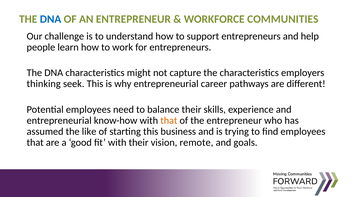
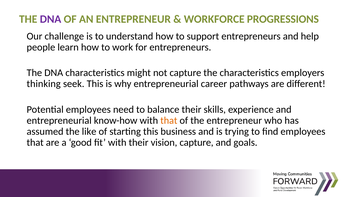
DNA at (51, 19) colour: blue -> purple
COMMUNITIES: COMMUNITIES -> PROGRESSIONS
vision remote: remote -> capture
